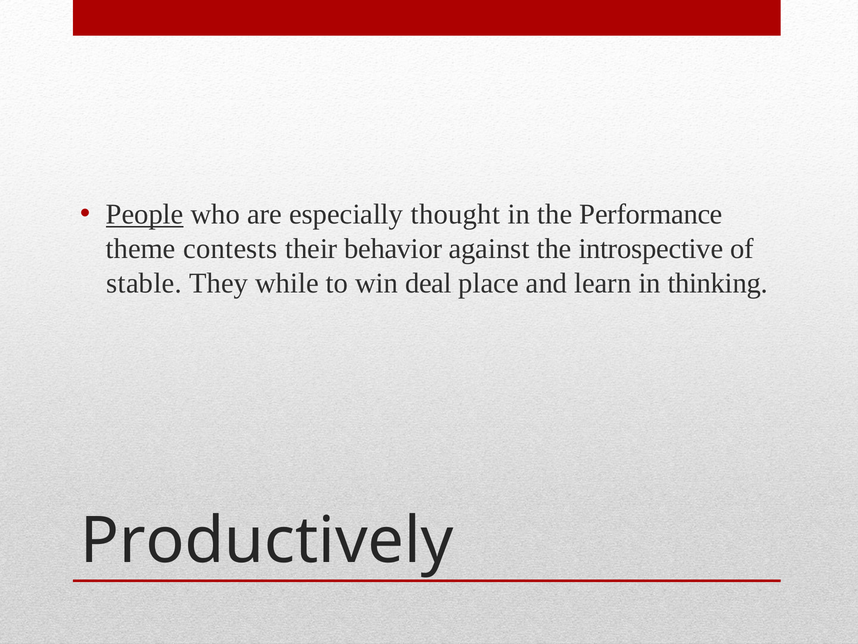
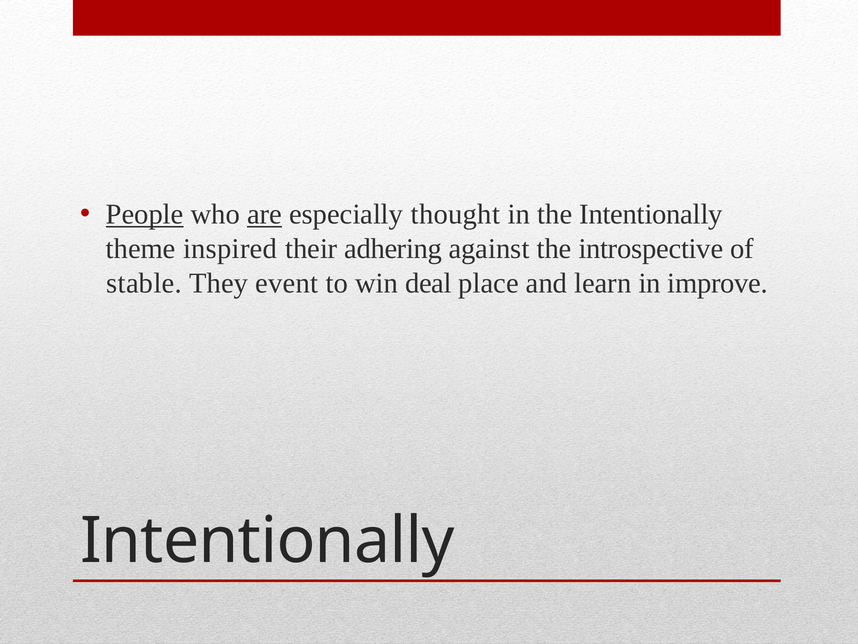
are underline: none -> present
the Performance: Performance -> Intentionally
contests: contests -> inspired
behavior: behavior -> adhering
while: while -> event
thinking: thinking -> improve
Productively at (267, 541): Productively -> Intentionally
